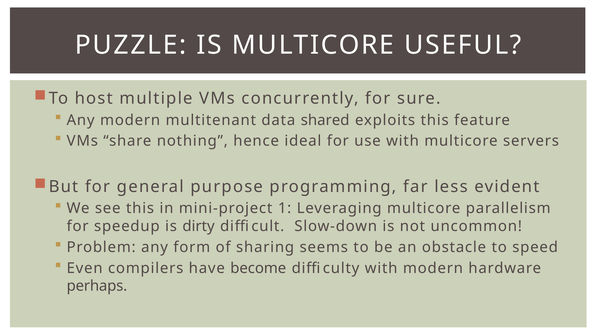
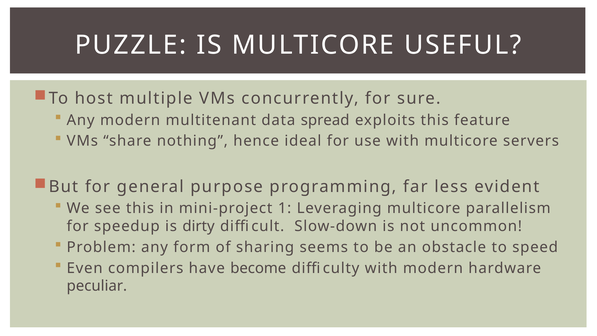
shared: shared -> spread
perhaps: perhaps -> peculiar
